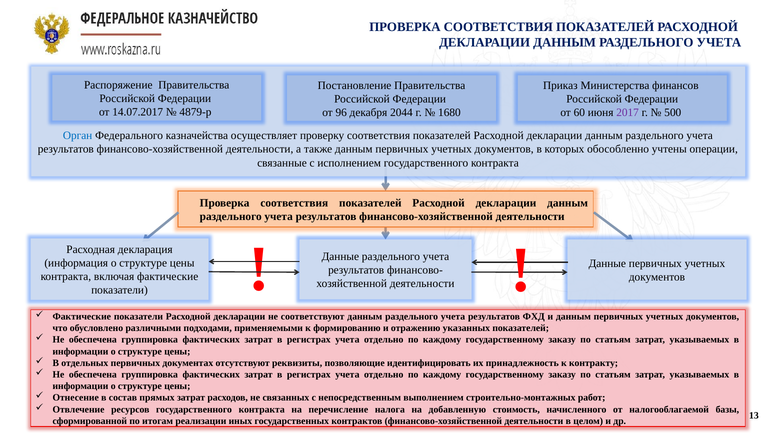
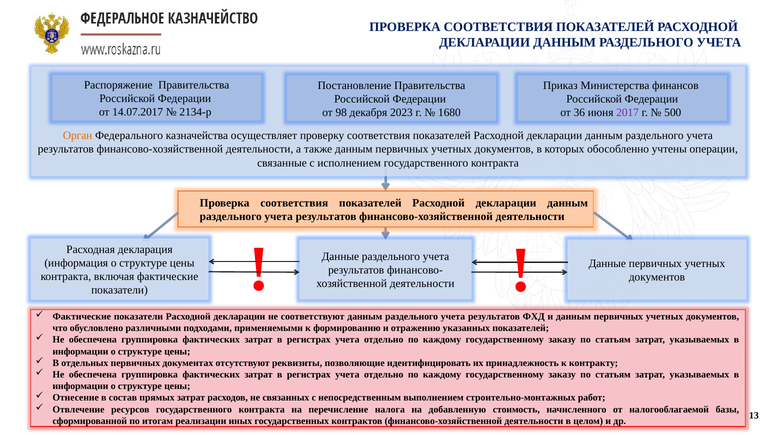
4879-р: 4879-р -> 2134-р
96: 96 -> 98
2044: 2044 -> 2023
60: 60 -> 36
Орган colour: blue -> orange
